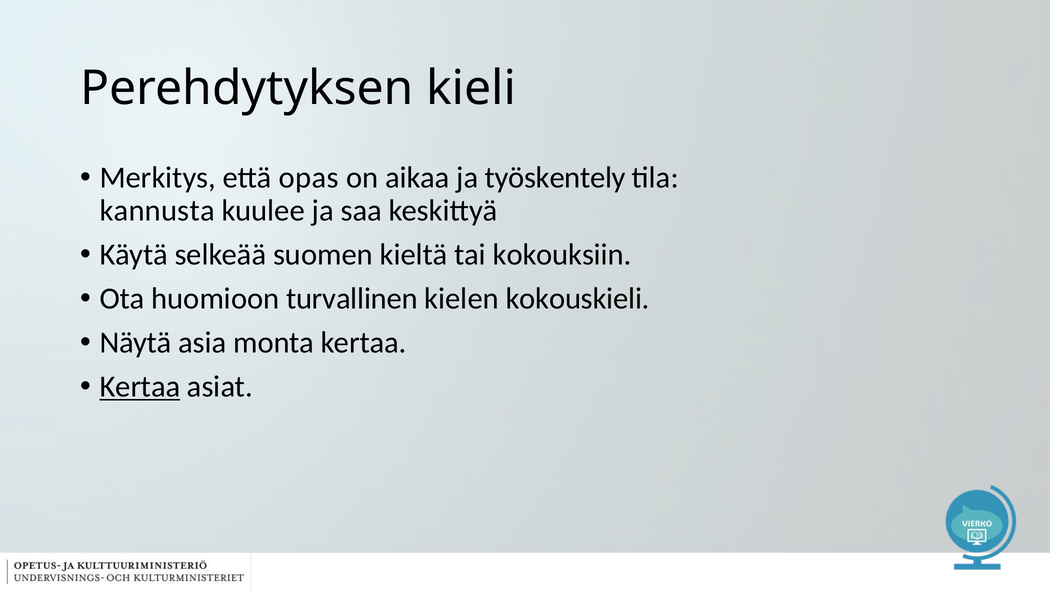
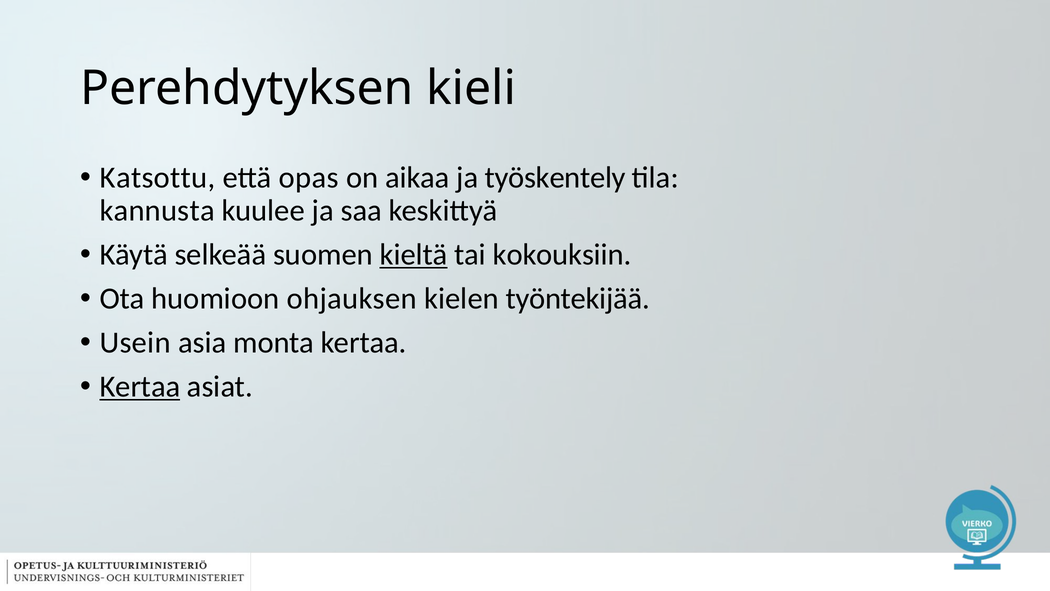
Merkitys: Merkitys -> Katsottu
kieltä underline: none -> present
turvallinen: turvallinen -> ohjauksen
kokouskieli: kokouskieli -> työntekijää
Näytä: Näytä -> Usein
